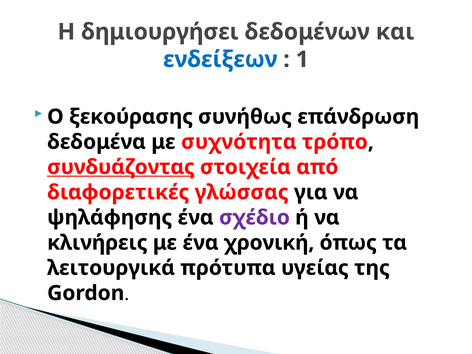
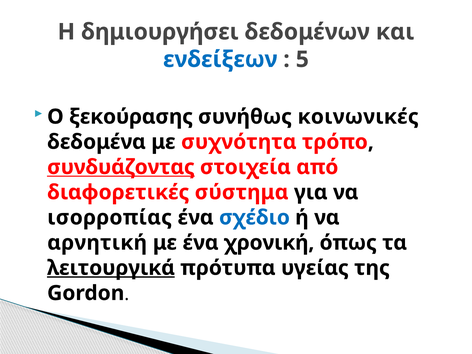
1: 1 -> 5
επάνδρωση: επάνδρωση -> κοινωνικές
γλώσσας: γλώσσας -> σύστημα
ψηλάφησης: ψηλάφησης -> ισορροπίας
σχέδιο colour: purple -> blue
κλινήρεις: κλινήρεις -> αρνητική
λειτουργικά underline: none -> present
